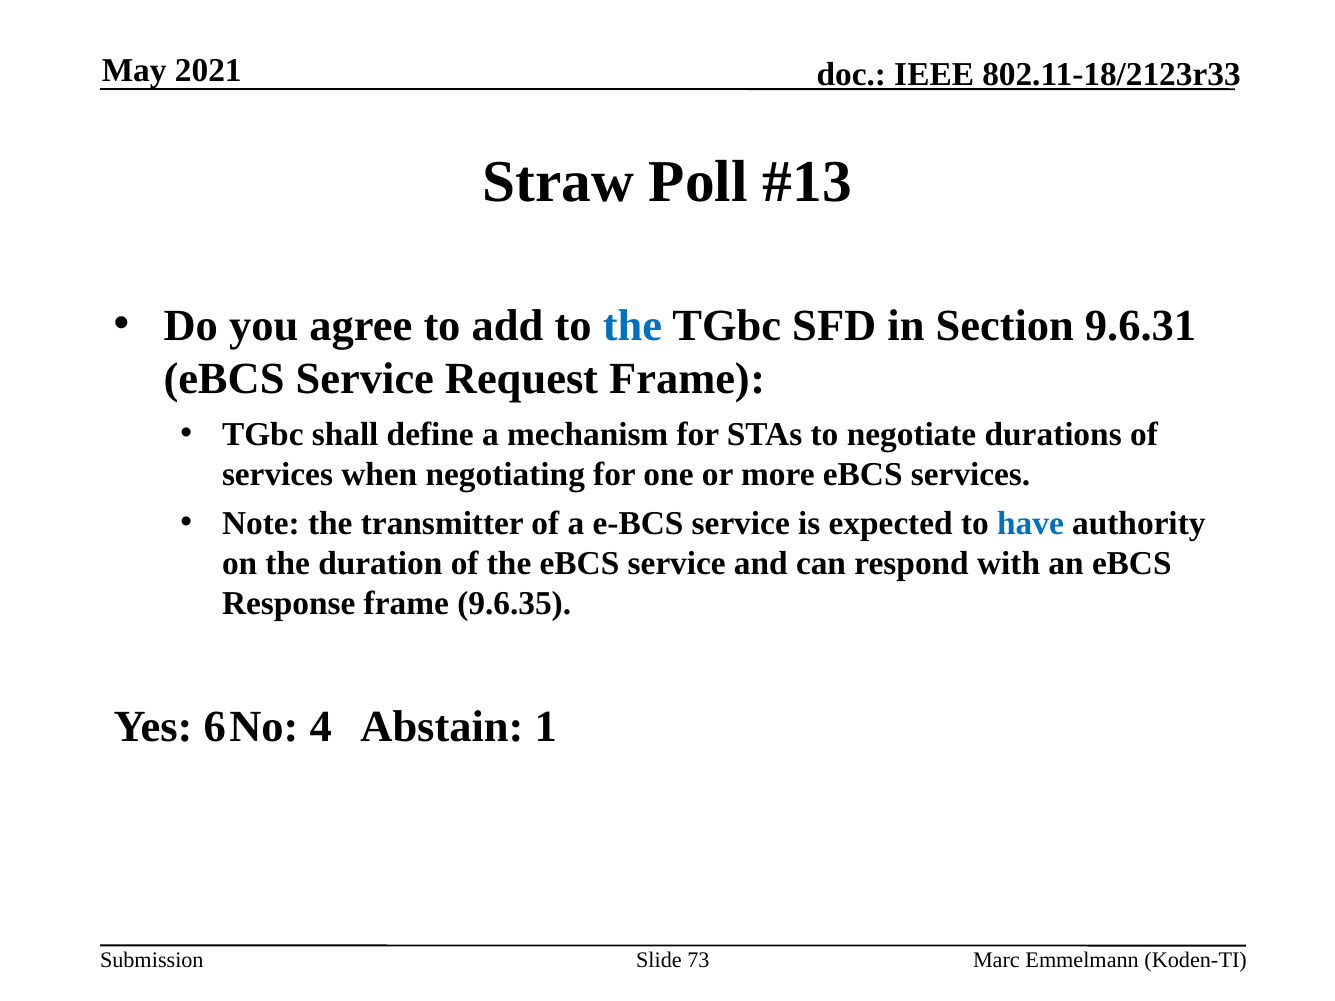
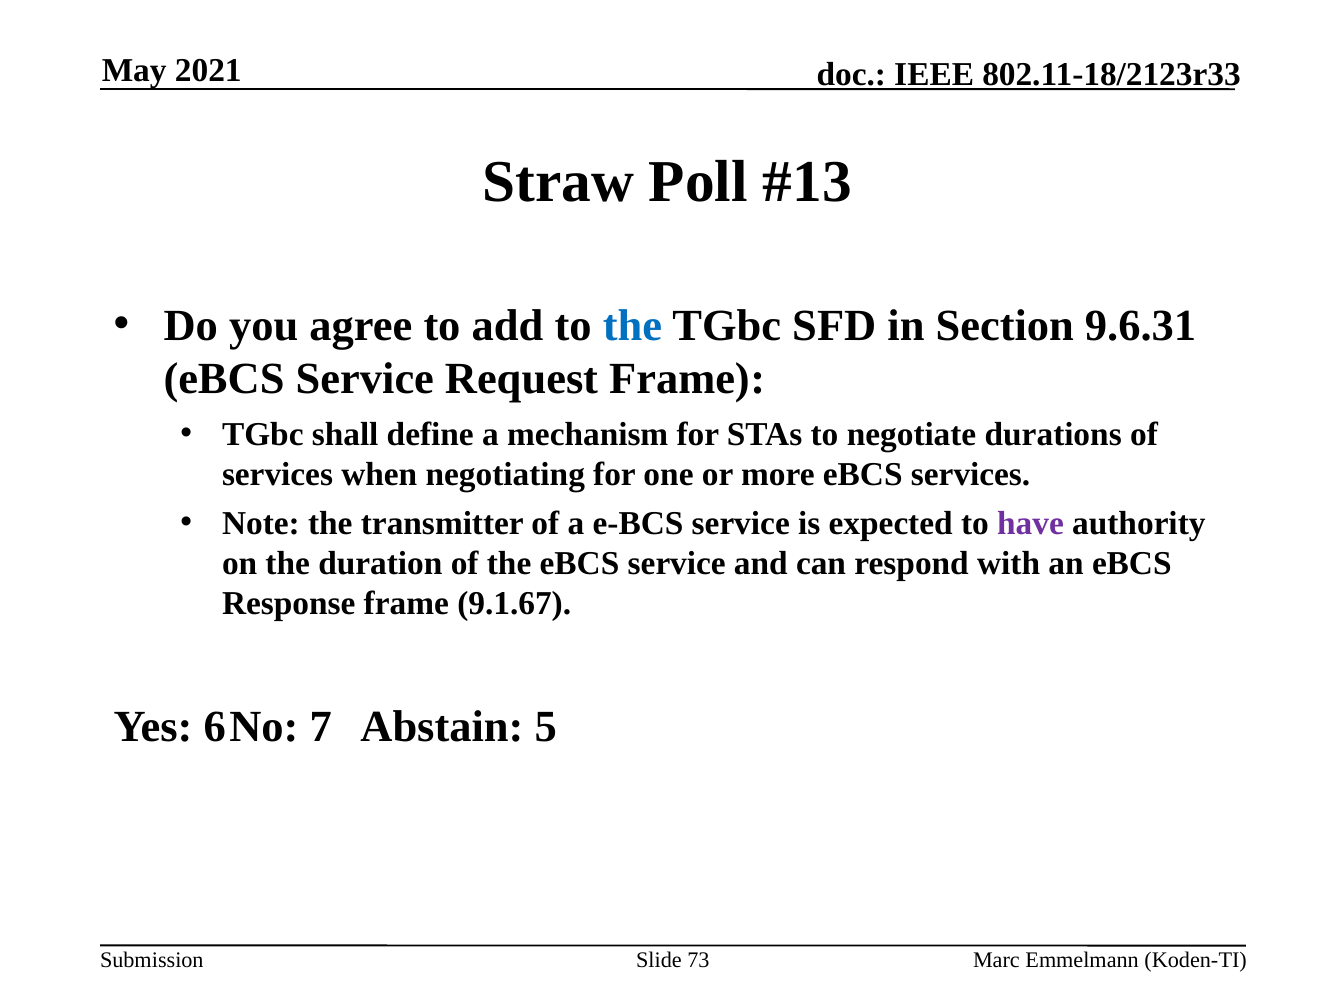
have colour: blue -> purple
9.6.35: 9.6.35 -> 9.1.67
4: 4 -> 7
1: 1 -> 5
